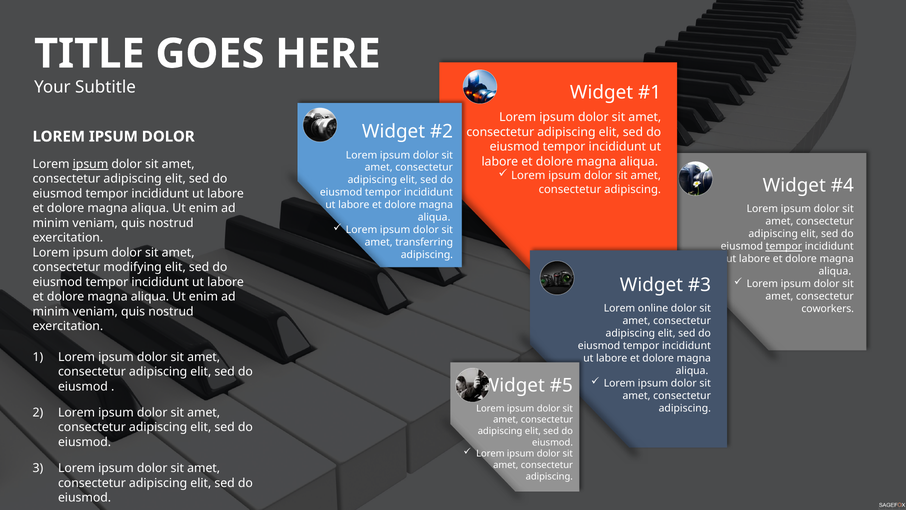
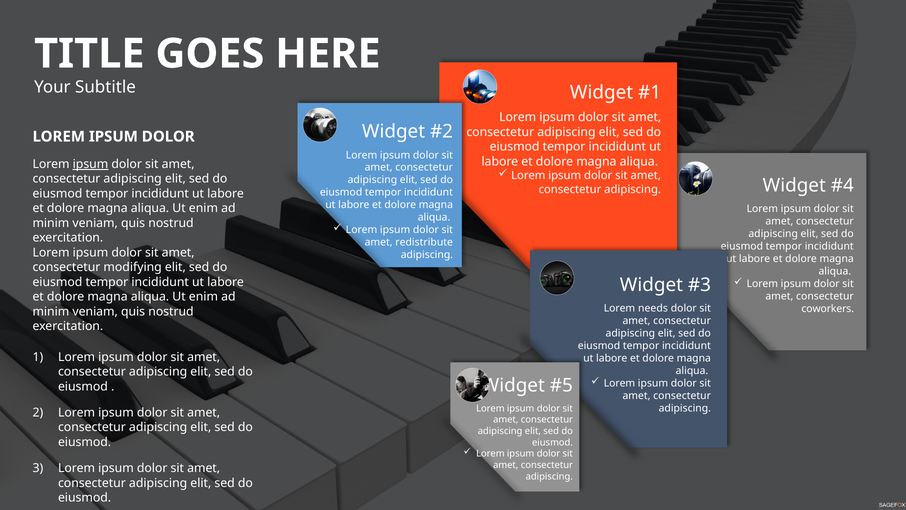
transferring: transferring -> redistribute
tempor at (784, 246) underline: present -> none
online: online -> needs
